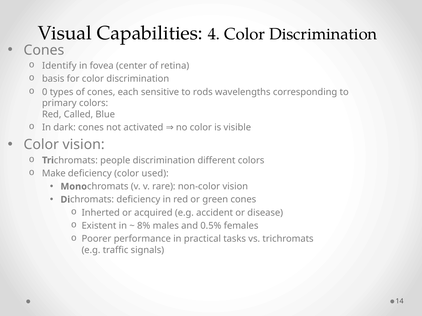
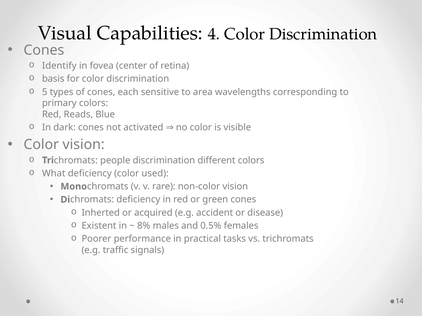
0: 0 -> 5
rods: rods -> area
Called: Called -> Reads
Make: Make -> What
